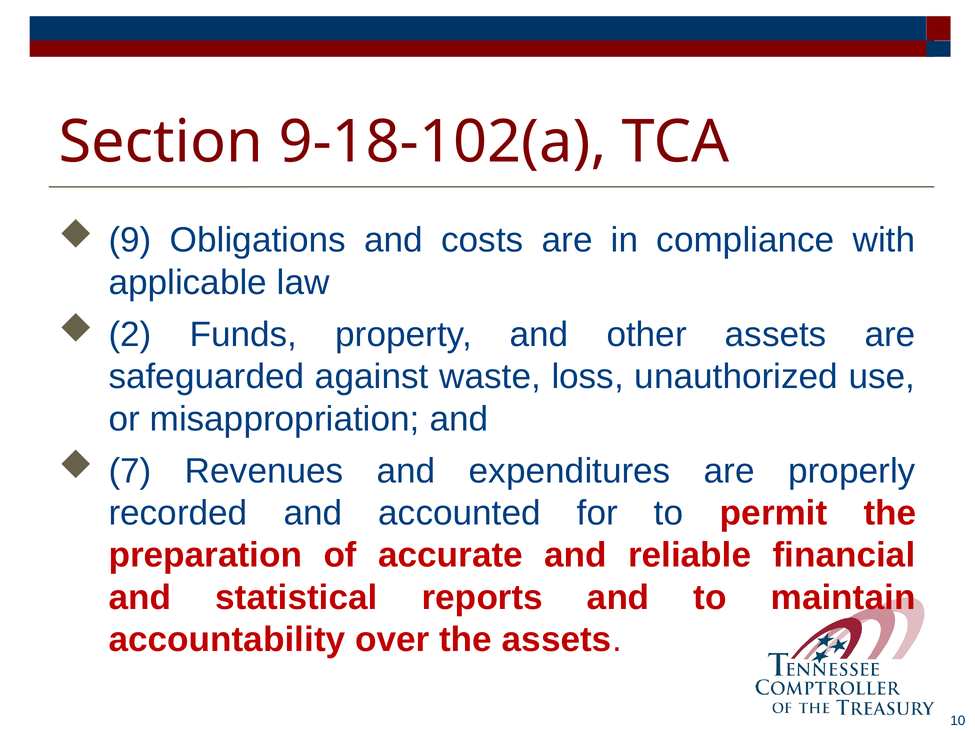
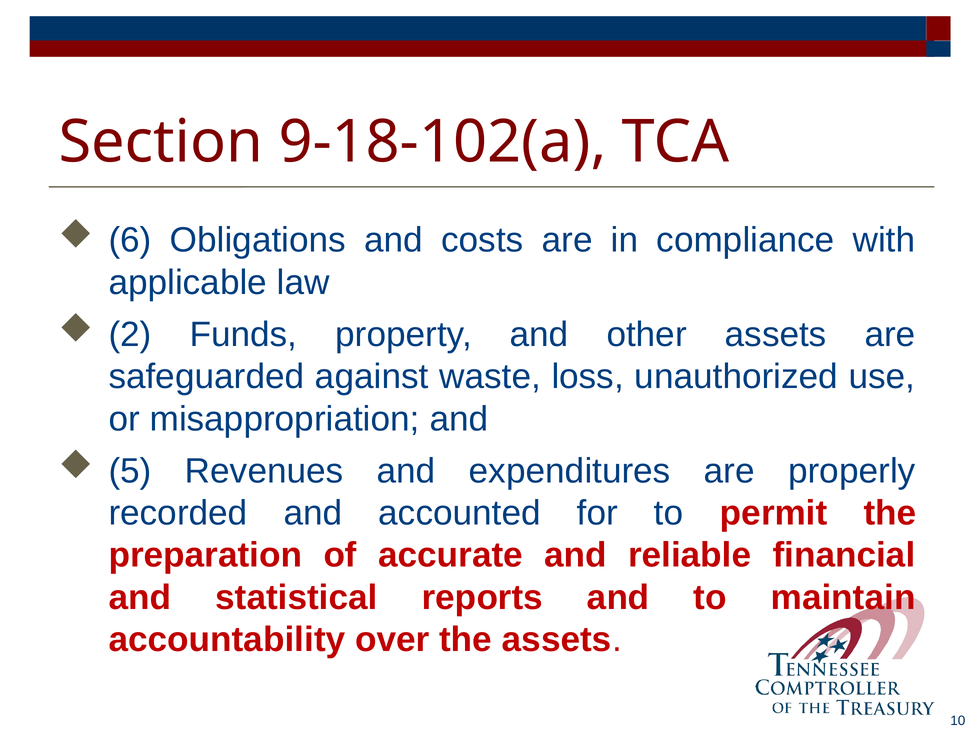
9: 9 -> 6
7: 7 -> 5
